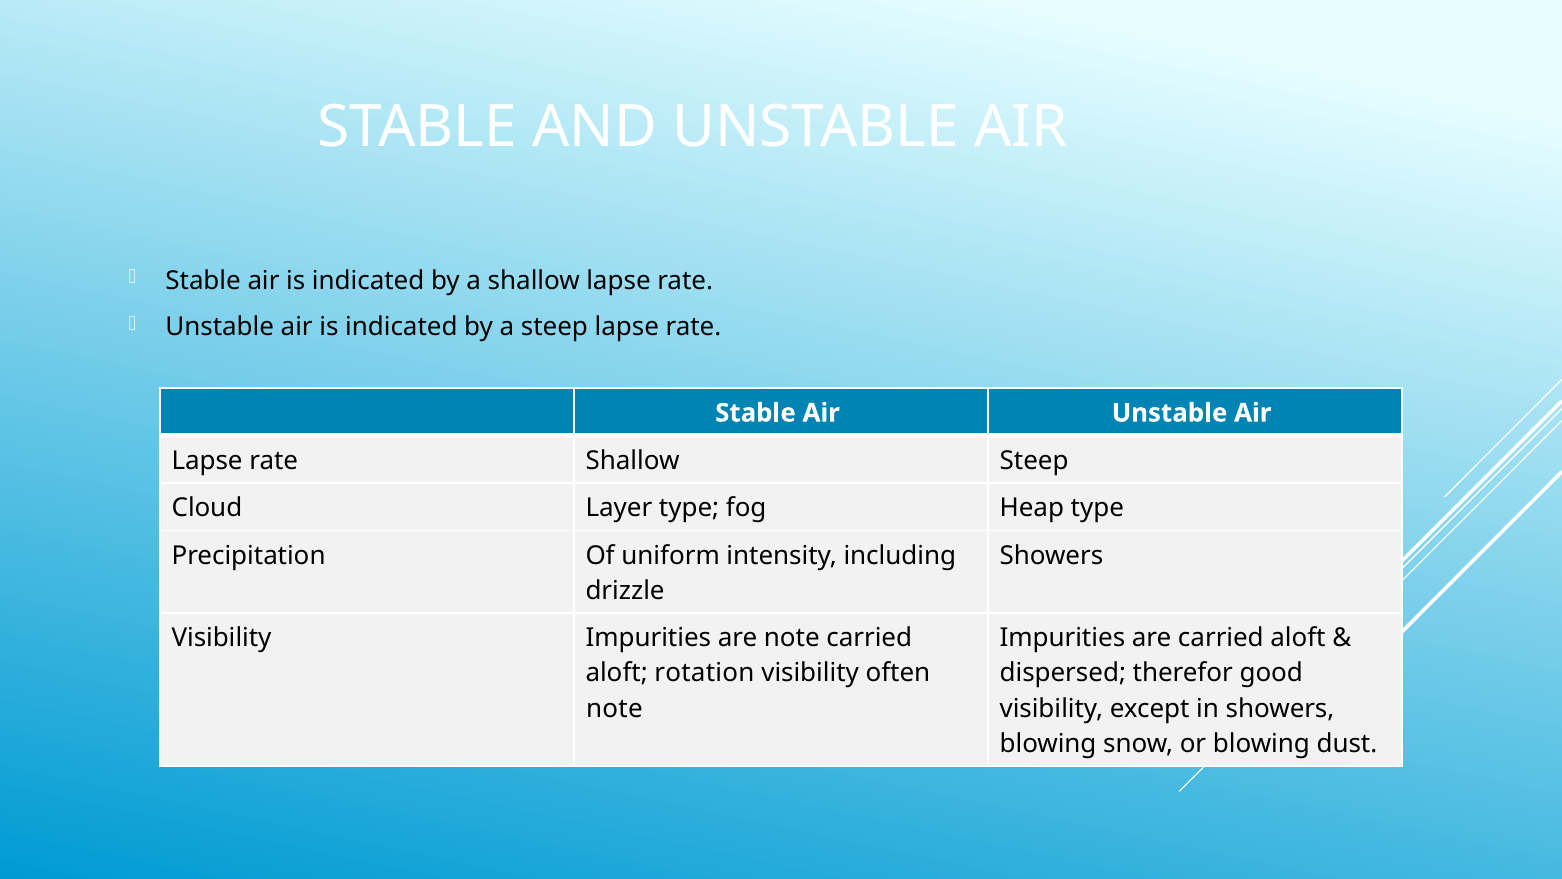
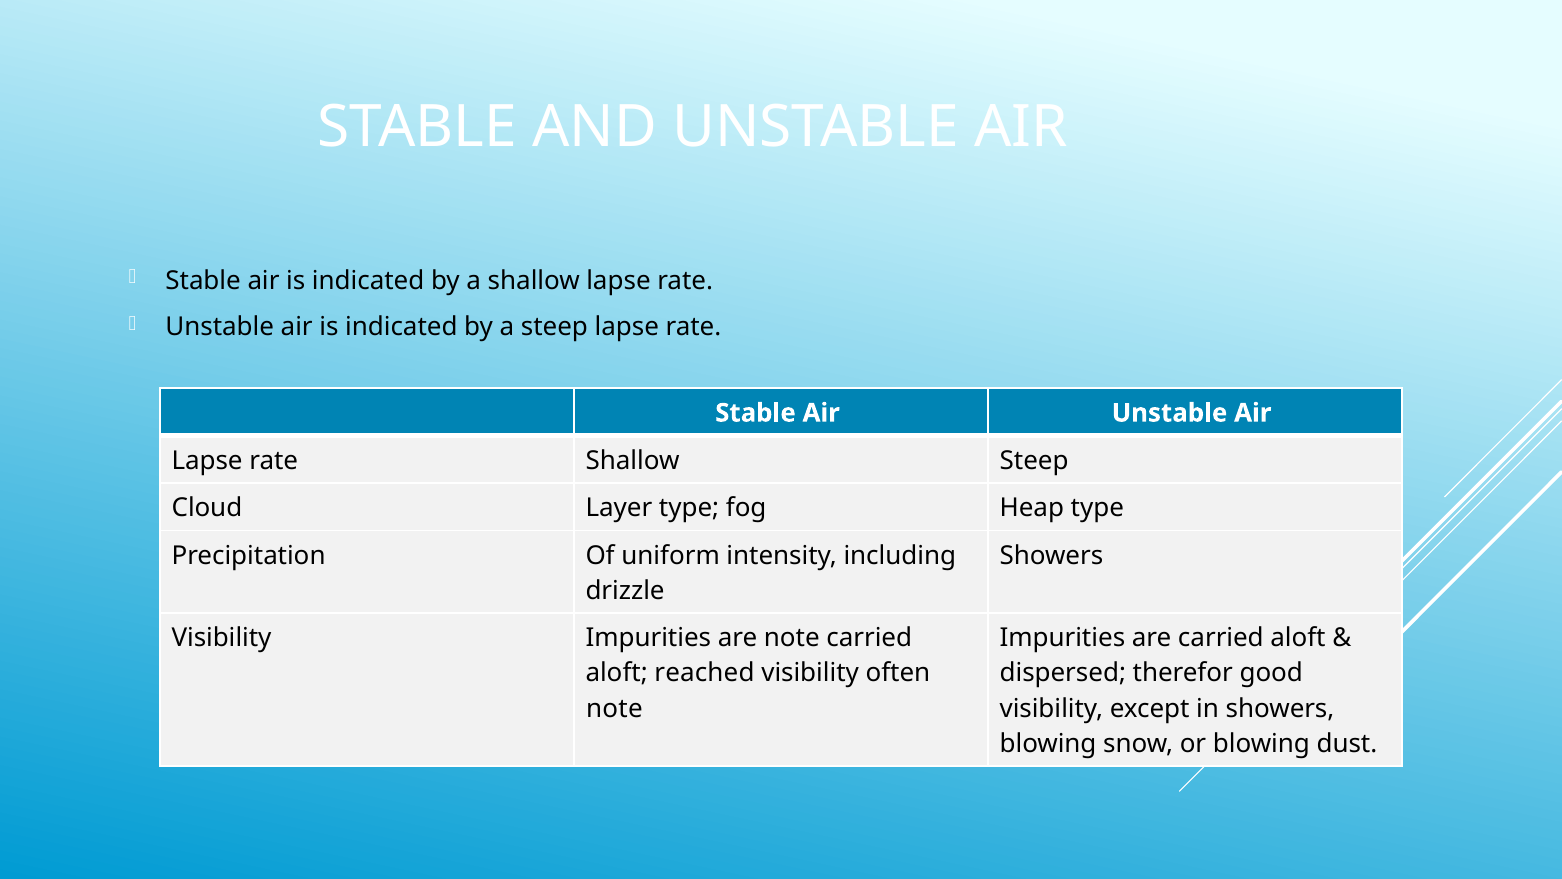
rotation: rotation -> reached
